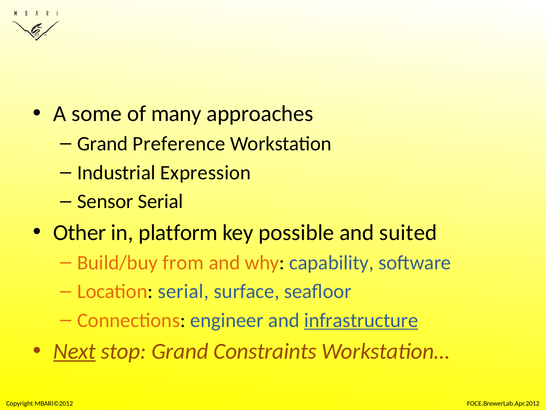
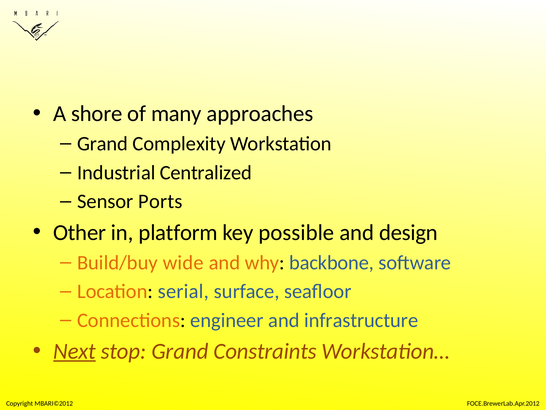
some: some -> shore
Preference: Preference -> Complexity
Expression: Expression -> Centralized
Sensor Serial: Serial -> Ports
suited: suited -> design
from: from -> wide
capability: capability -> backbone
infrastructure underline: present -> none
